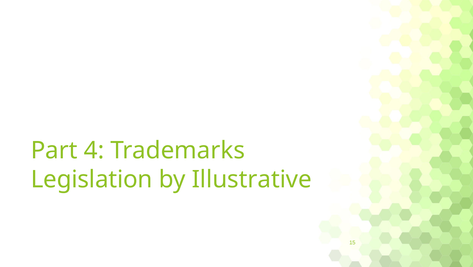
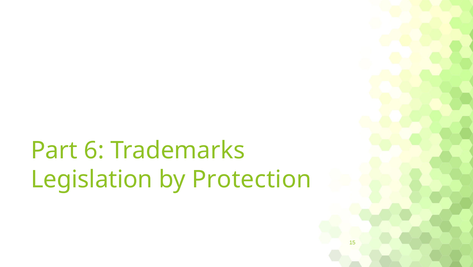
4: 4 -> 6
Illustrative: Illustrative -> Protection
